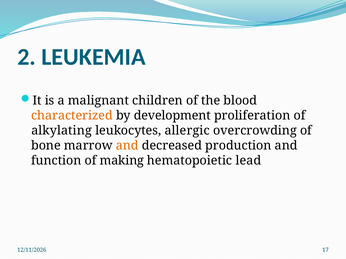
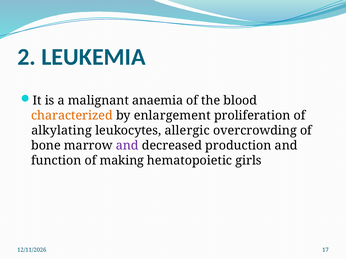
children: children -> anaemia
development: development -> enlargement
and at (127, 146) colour: orange -> purple
lead: lead -> girls
